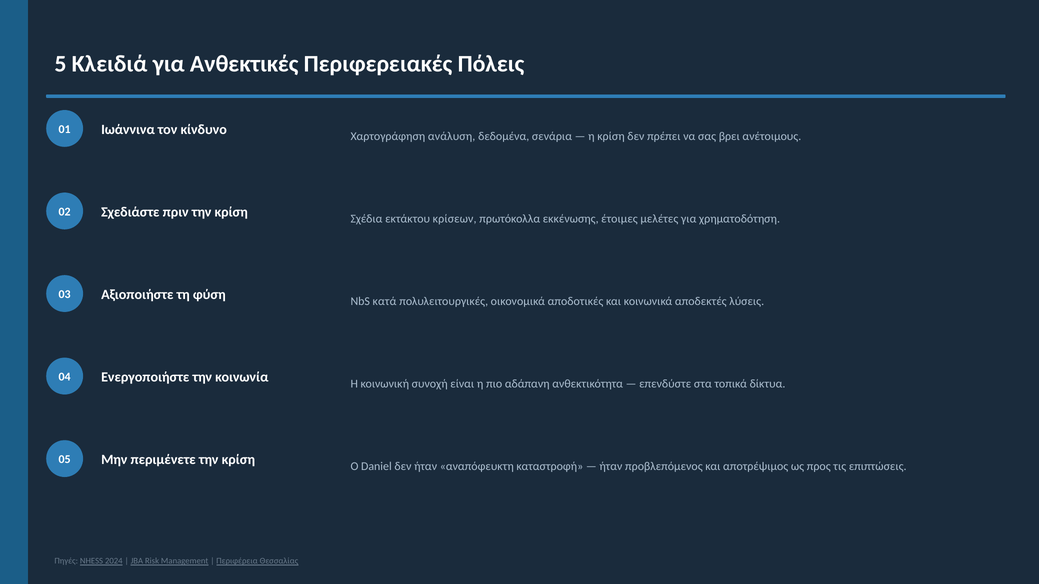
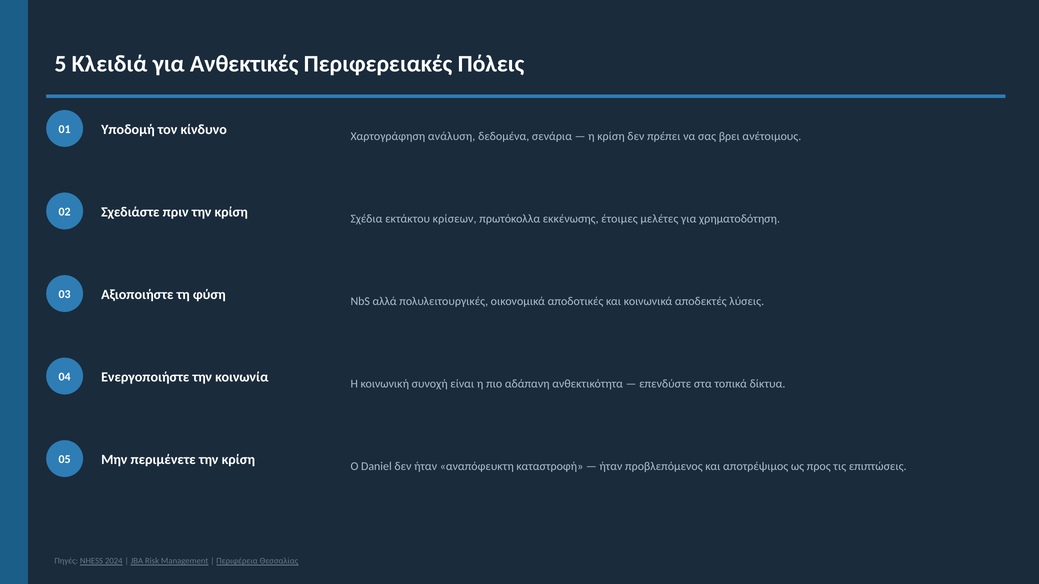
Ιωάννινα: Ιωάννινα -> Υποδομή
κατά: κατά -> αλλά
